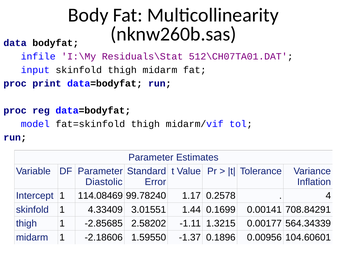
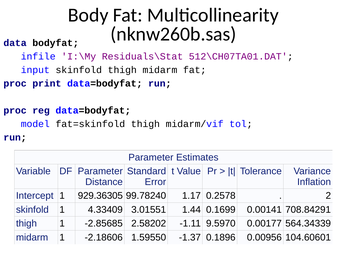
Diastolic: Diastolic -> Distance
114.08469: 114.08469 -> 929.36305
4: 4 -> 2
1.3215: 1.3215 -> 9.5970
